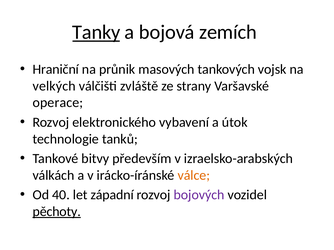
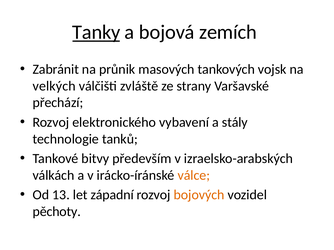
Hraniční: Hraniční -> Zabránit
operace: operace -> přechází
útok: útok -> stály
40: 40 -> 13
bojových colour: purple -> orange
pěchoty underline: present -> none
